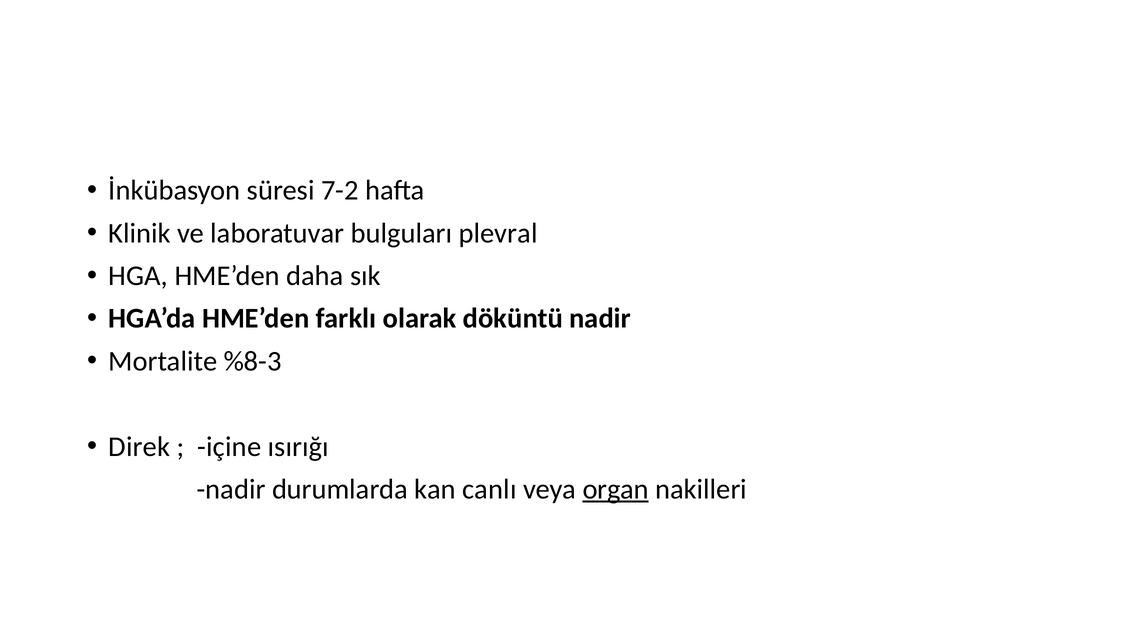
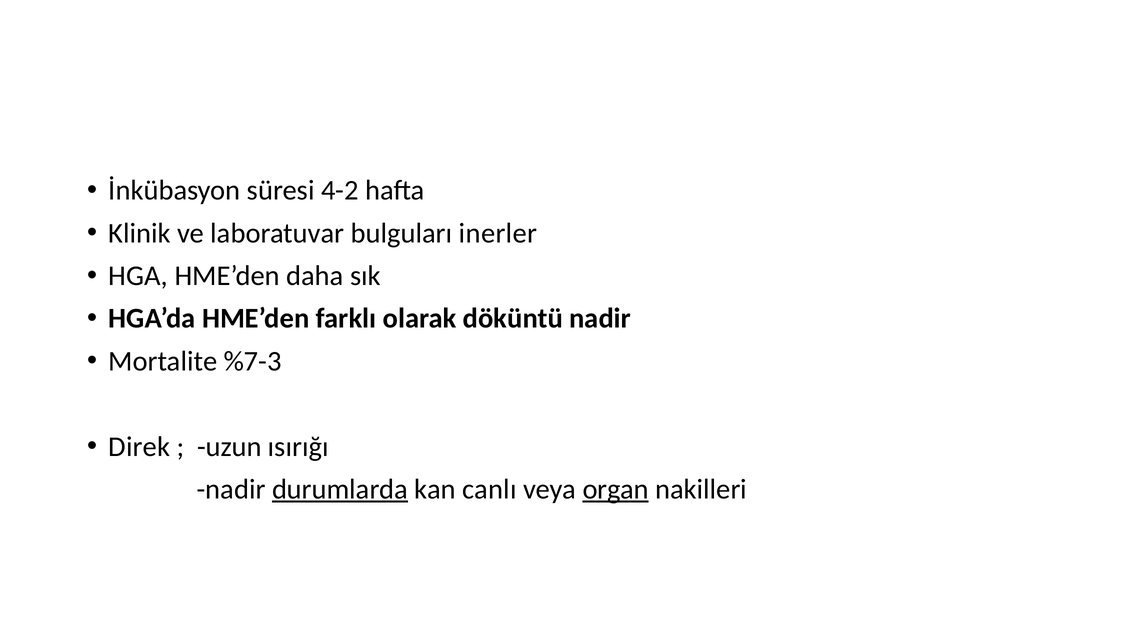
7-2: 7-2 -> 4-2
plevral: plevral -> inerler
%8-3: %8-3 -> %7-3
içine: içine -> uzun
durumlarda underline: none -> present
